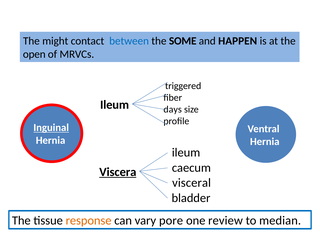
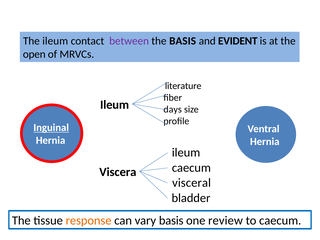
The might: might -> ileum
between colour: blue -> purple
the SOME: SOME -> BASIS
HAPPEN: HAPPEN -> EVIDENT
triggered: triggered -> literature
Viscera underline: present -> none
vary pore: pore -> basis
to median: median -> caecum
